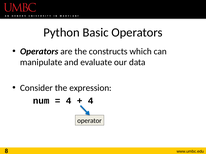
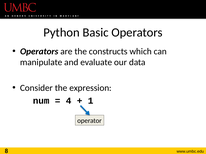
4 at (91, 101): 4 -> 1
